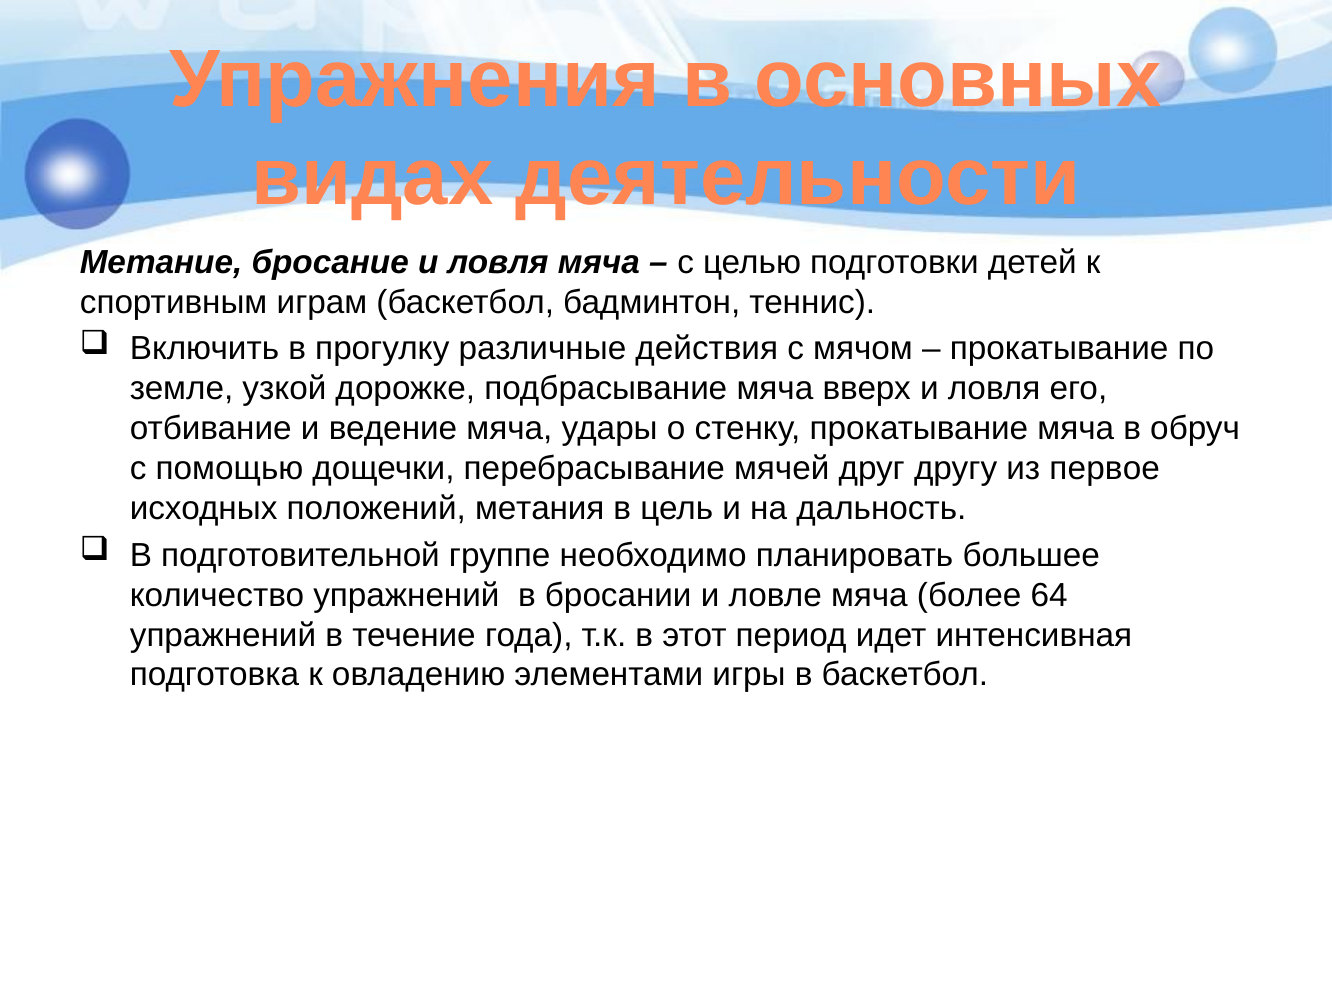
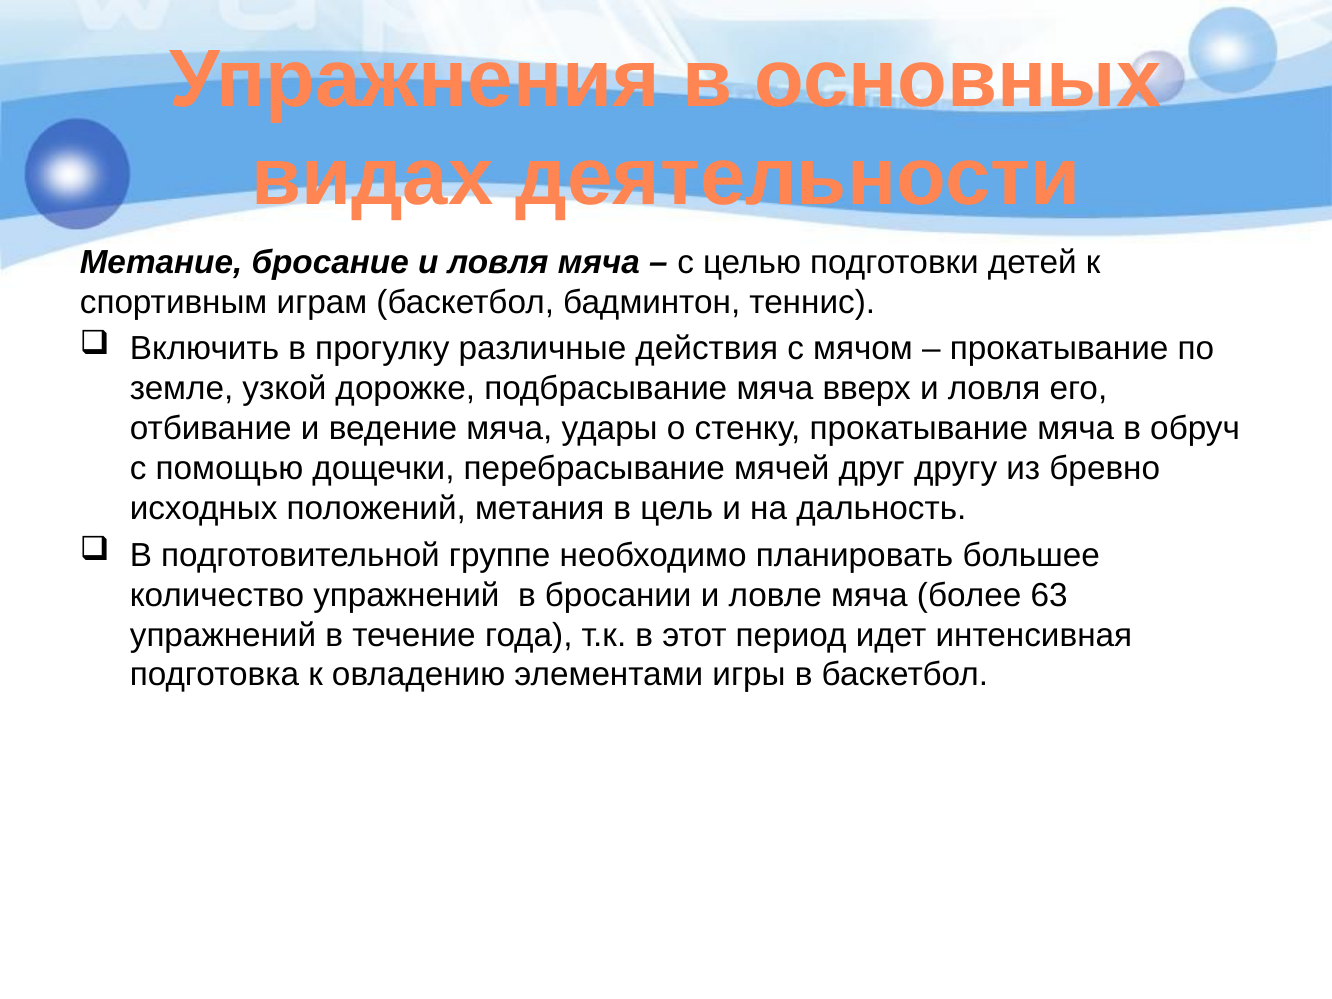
первое: первое -> бревно
64: 64 -> 63
